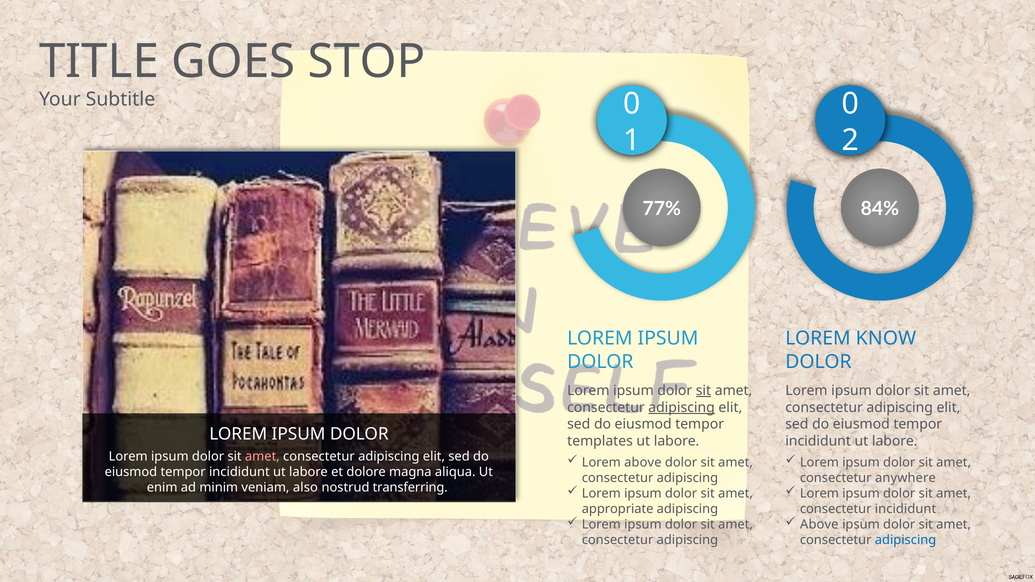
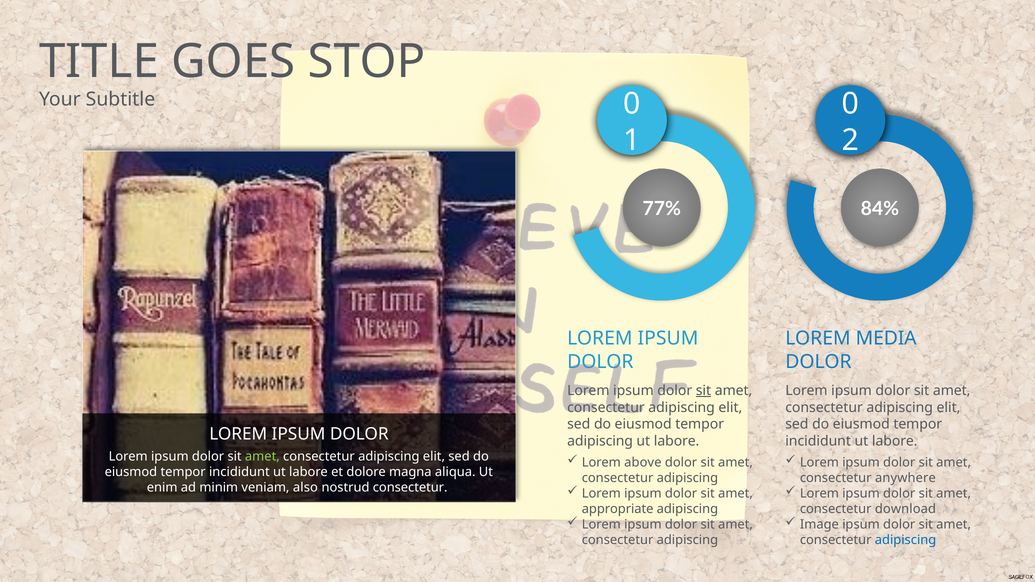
KNOW: KNOW -> MEDIA
adipiscing at (682, 408) underline: present -> none
templates at (600, 441): templates -> adipiscing
amet at (262, 457) colour: pink -> light green
nostrud transferring: transferring -> consectetur
consectetur incididunt: incididunt -> download
Above at (819, 525): Above -> Image
